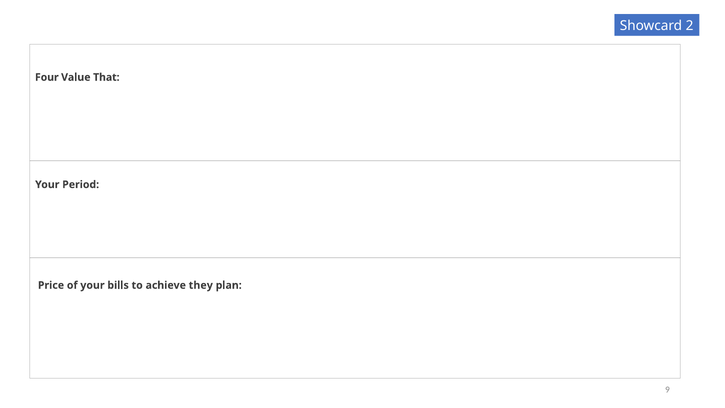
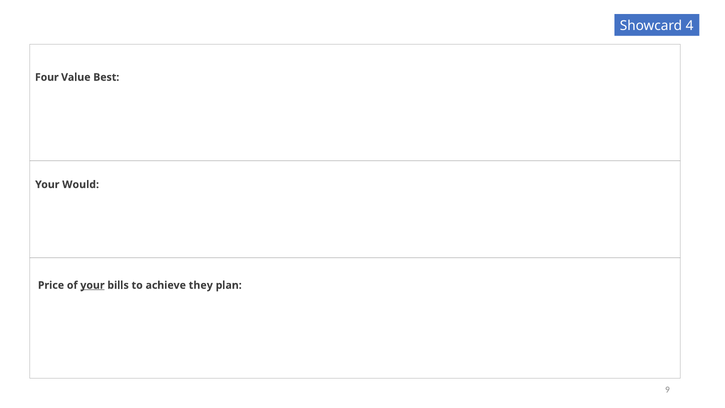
2: 2 -> 4
That: That -> Best
Period: Period -> Would
your at (92, 285) underline: none -> present
